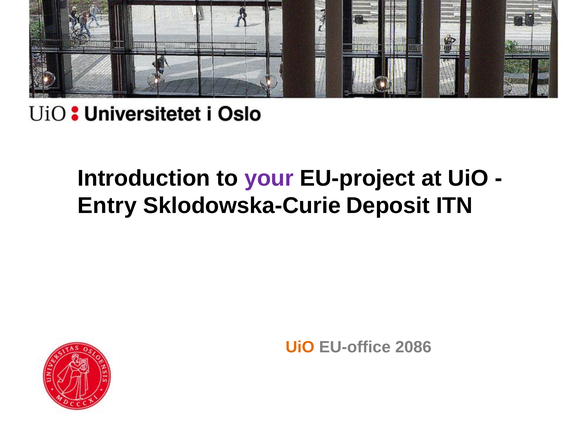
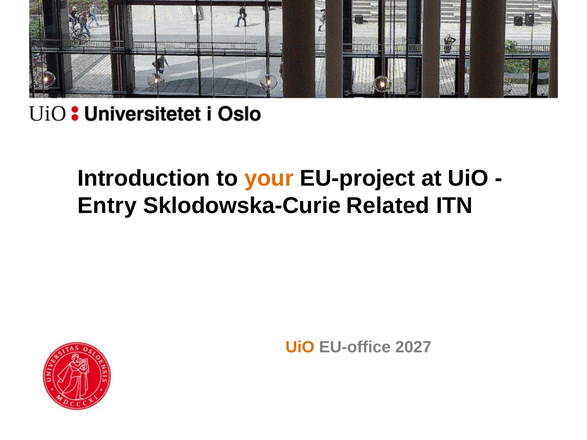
your colour: purple -> orange
Deposit: Deposit -> Related
2086: 2086 -> 2027
